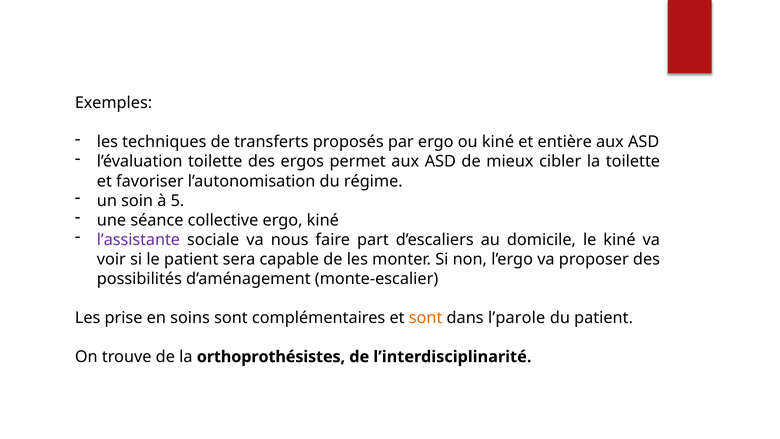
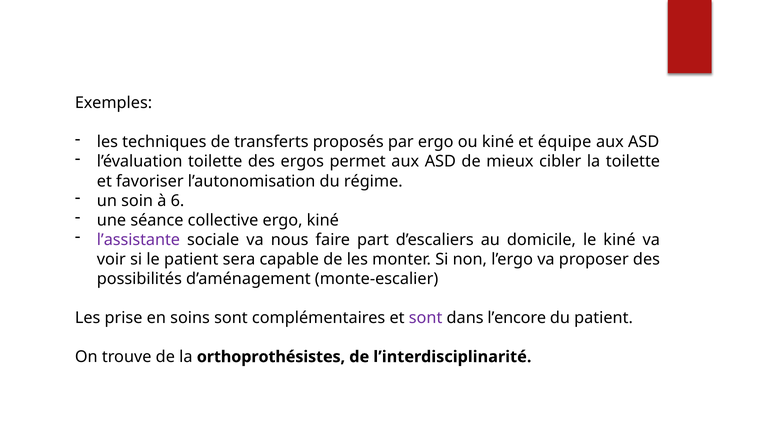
entière: entière -> équipe
5: 5 -> 6
sont at (426, 318) colour: orange -> purple
l’parole: l’parole -> l’encore
